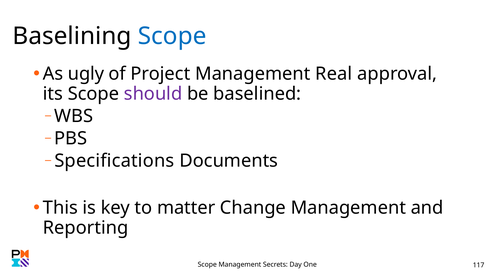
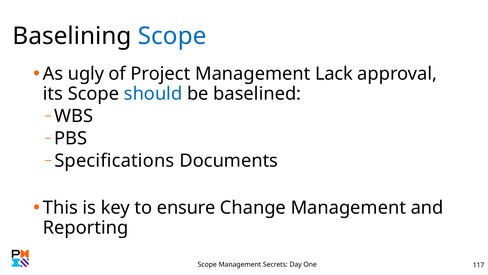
Real: Real -> Lack
should colour: purple -> blue
matter: matter -> ensure
